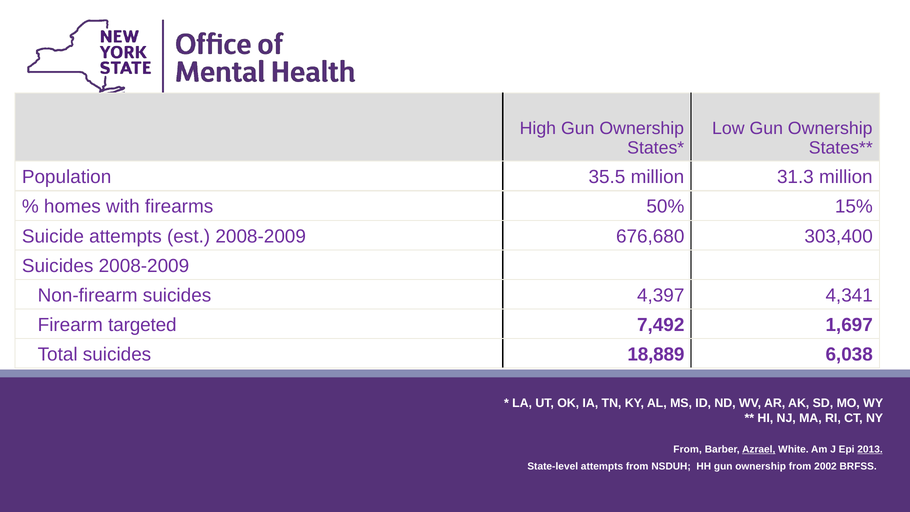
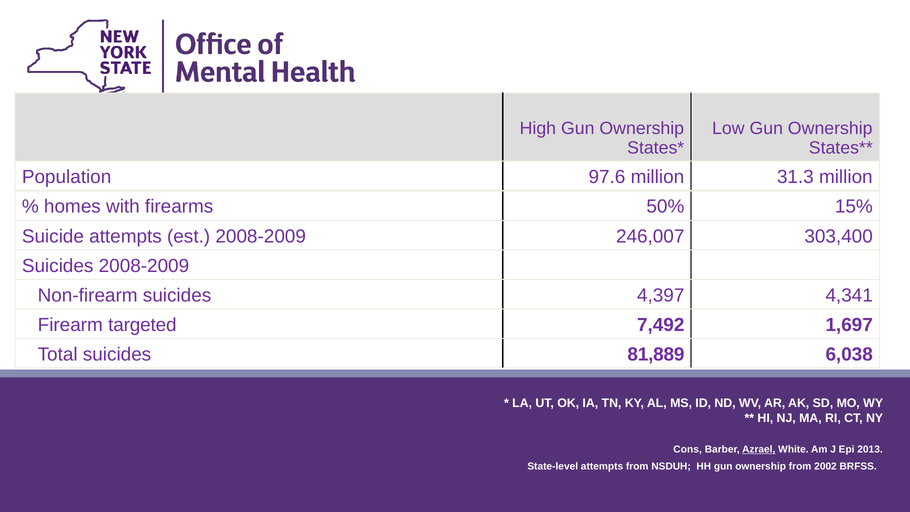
35.5: 35.5 -> 97.6
676,680: 676,680 -> 246,007
18,889: 18,889 -> 81,889
From at (688, 449): From -> Cons
2013 underline: present -> none
